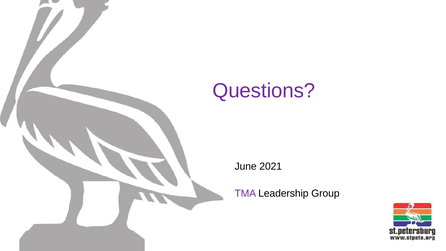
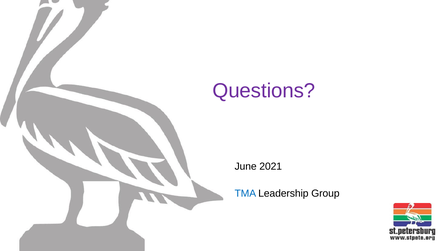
TMA colour: purple -> blue
